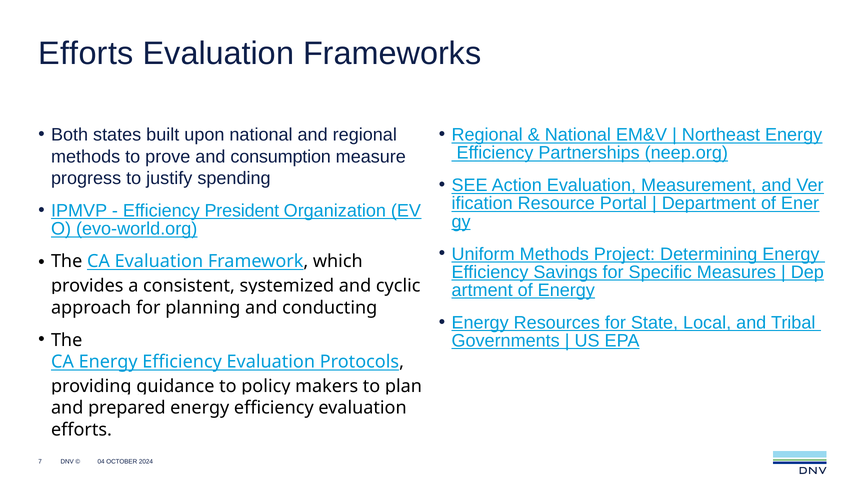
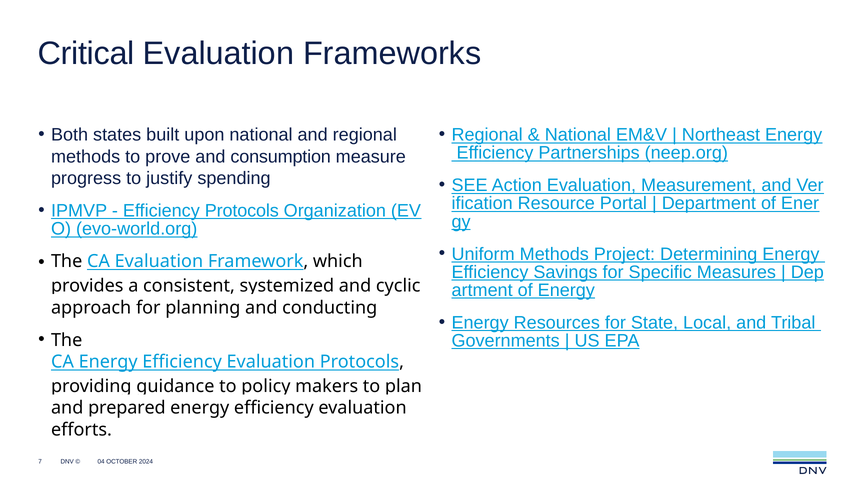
Efforts at (86, 53): Efforts -> Critical
Efficiency President: President -> Protocols
